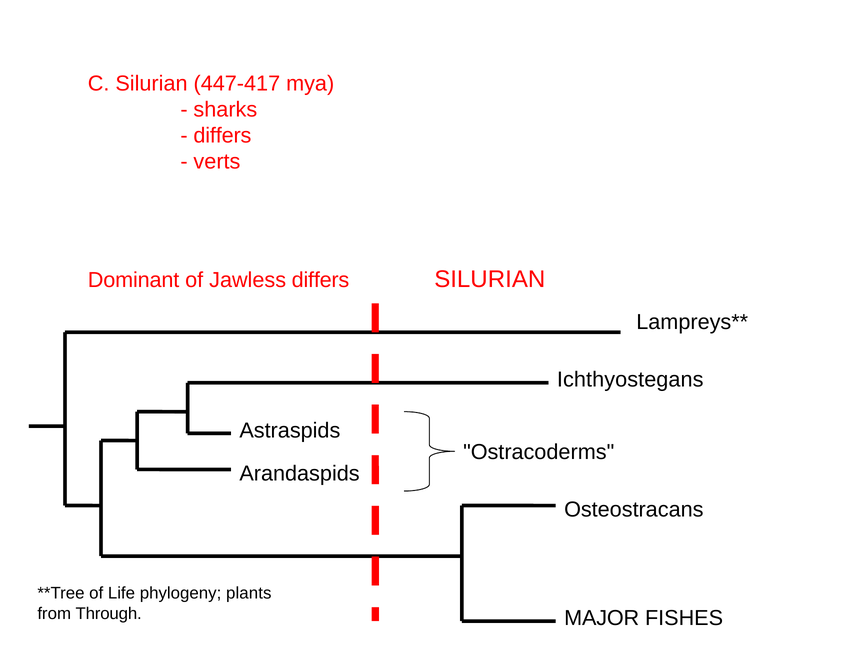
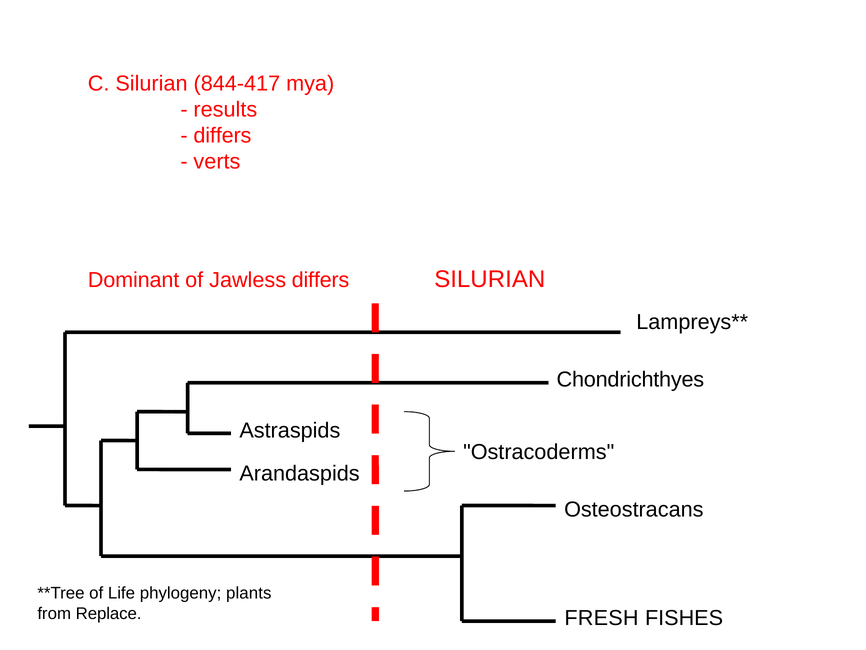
447-417: 447-417 -> 844-417
sharks: sharks -> results
Ichthyostegans: Ichthyostegans -> Chondrichthyes
Through: Through -> Replace
MAJOR: MAJOR -> FRESH
